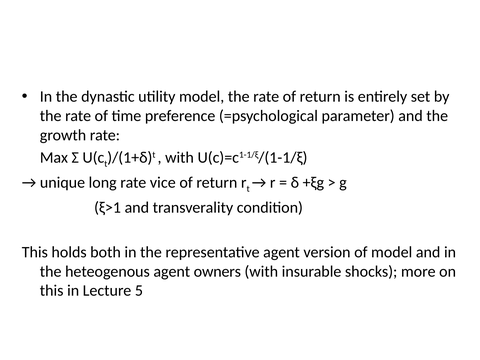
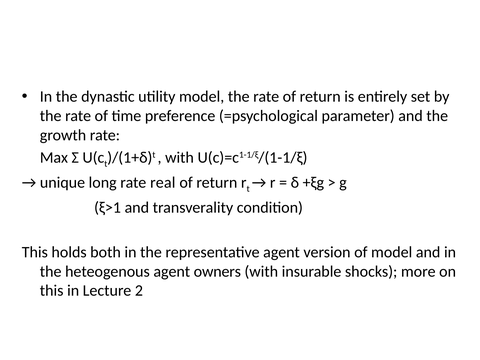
vice: vice -> real
5: 5 -> 2
